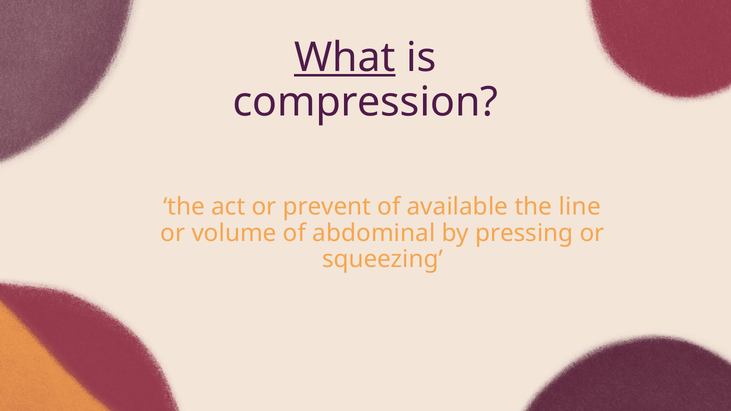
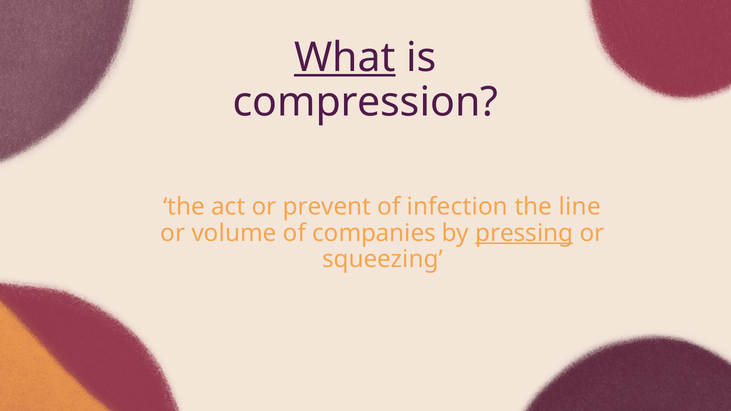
available: available -> infection
abdominal: abdominal -> companies
pressing underline: none -> present
